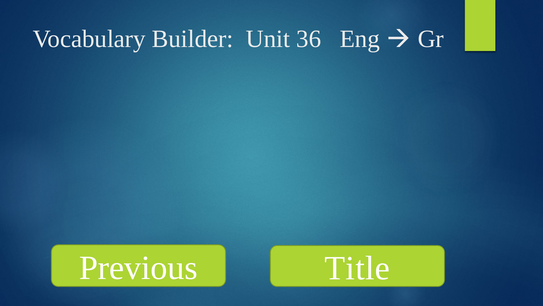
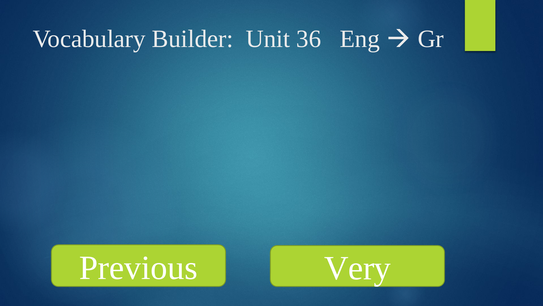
Title: Title -> Very
